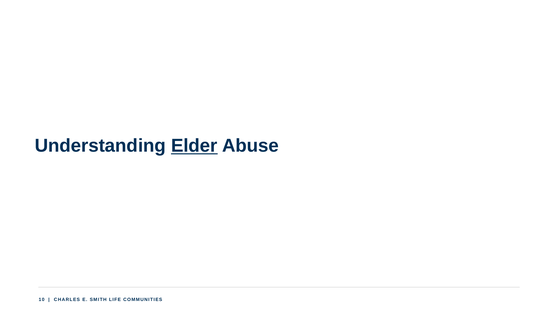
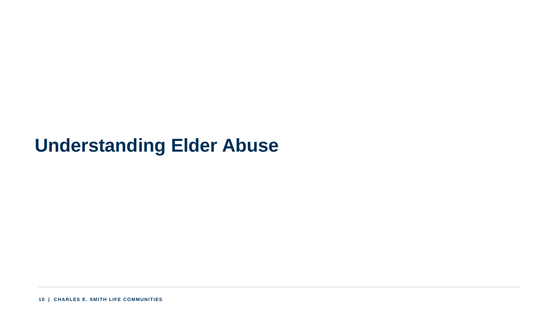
Elder underline: present -> none
